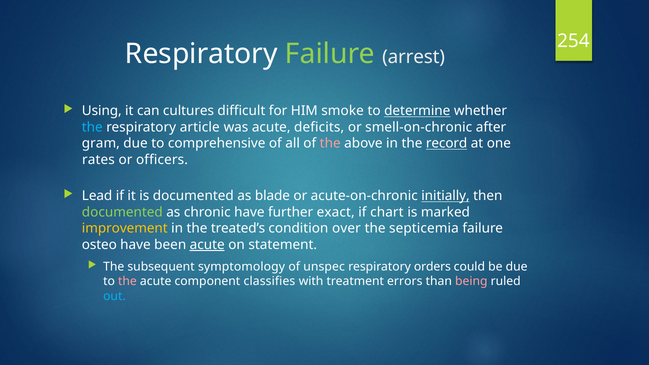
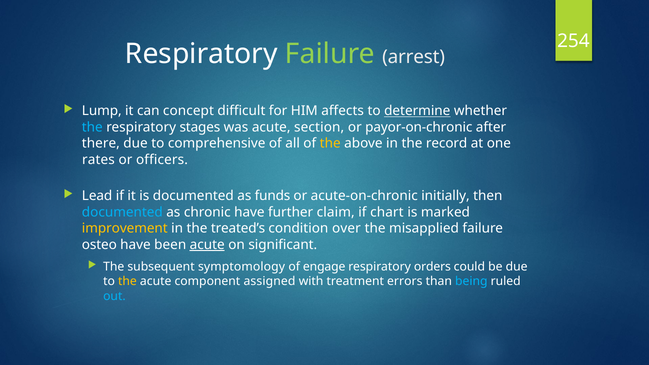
Using: Using -> Lump
cultures: cultures -> concept
smoke: smoke -> affects
article: article -> stages
deficits: deficits -> section
smell-on-chronic: smell-on-chronic -> payor-on-chronic
gram: gram -> there
the at (330, 143) colour: pink -> yellow
record underline: present -> none
blade: blade -> funds
initially underline: present -> none
documented at (122, 212) colour: light green -> light blue
exact: exact -> claim
septicemia: septicemia -> misapplied
statement: statement -> significant
unspec: unspec -> engage
the at (127, 281) colour: pink -> yellow
classifies: classifies -> assigned
being colour: pink -> light blue
